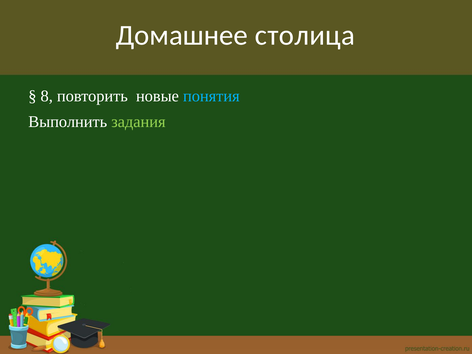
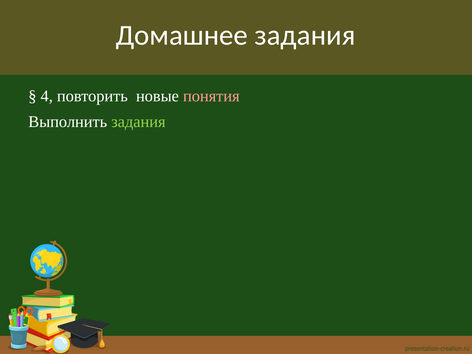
Домашнее столица: столица -> задания
8: 8 -> 4
понятия colour: light blue -> pink
